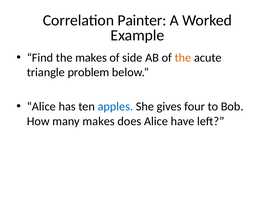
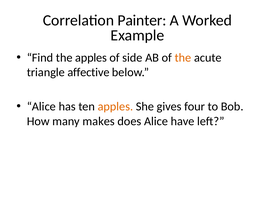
the makes: makes -> apples
problem: problem -> affective
apples at (115, 107) colour: blue -> orange
